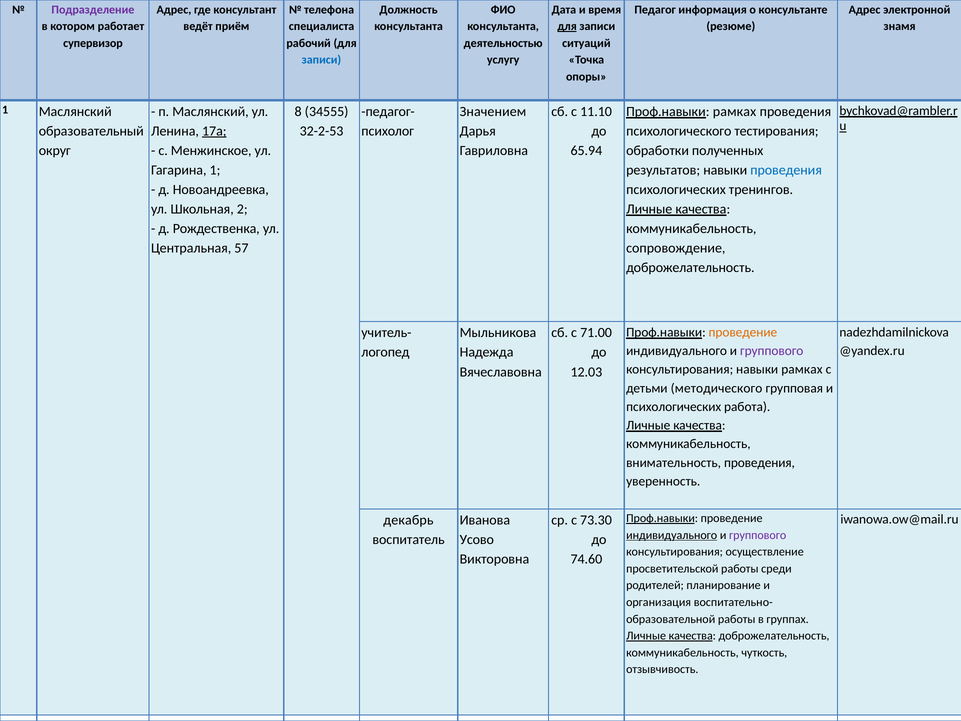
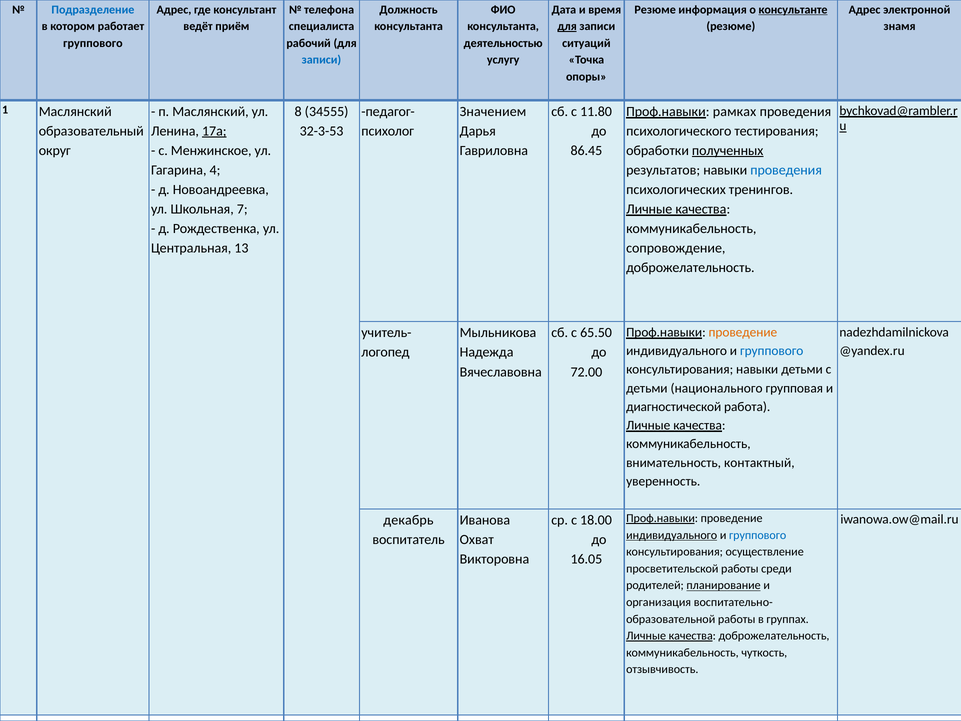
Подразделение colour: purple -> blue
Педагог at (655, 10): Педагог -> Резюме
консультанте underline: none -> present
супервизор at (93, 43): супервизор -> группового
11.10: 11.10 -> 11.80
32-2-53: 32-2-53 -> 32-3-53
65.94: 65.94 -> 86.45
полученных underline: none -> present
Гагарина 1: 1 -> 4
2: 2 -> 7
57: 57 -> 13
71.00: 71.00 -> 65.50
группового at (772, 351) colour: purple -> blue
навыки рамках: рамках -> детьми
12.03: 12.03 -> 72.00
методического: методического -> национального
психологических at (674, 407): психологических -> диагностической
внимательность проведения: проведения -> контактный
73.30: 73.30 -> 18.00
группового at (758, 535) colour: purple -> blue
Усово: Усово -> Охват
74.60: 74.60 -> 16.05
планирование underline: none -> present
